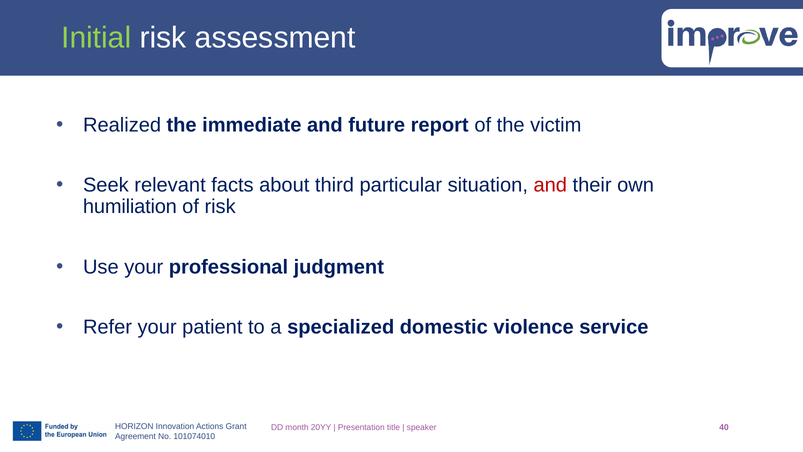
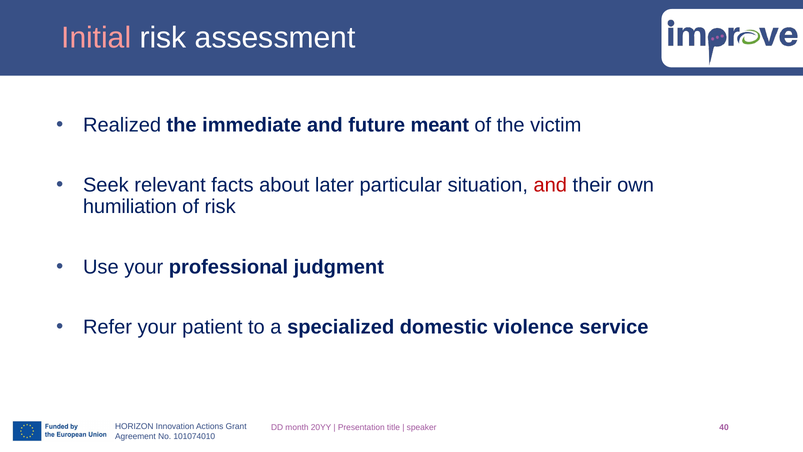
Initial colour: light green -> pink
report: report -> meant
third: third -> later
